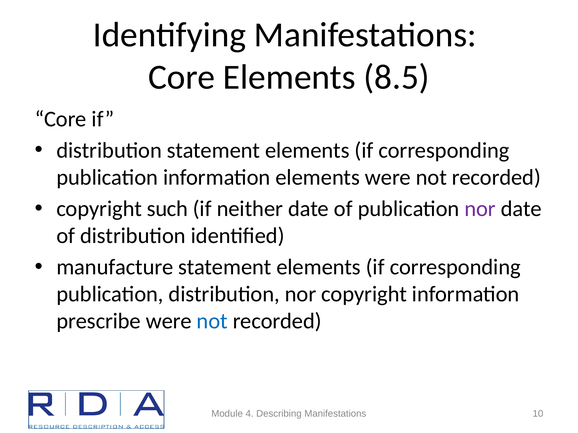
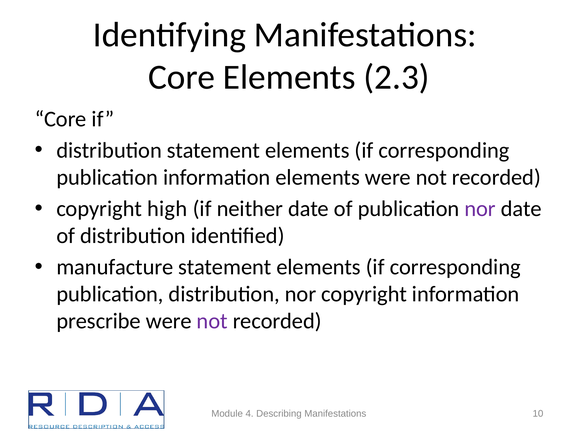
8.5: 8.5 -> 2.3
such: such -> high
not at (212, 322) colour: blue -> purple
